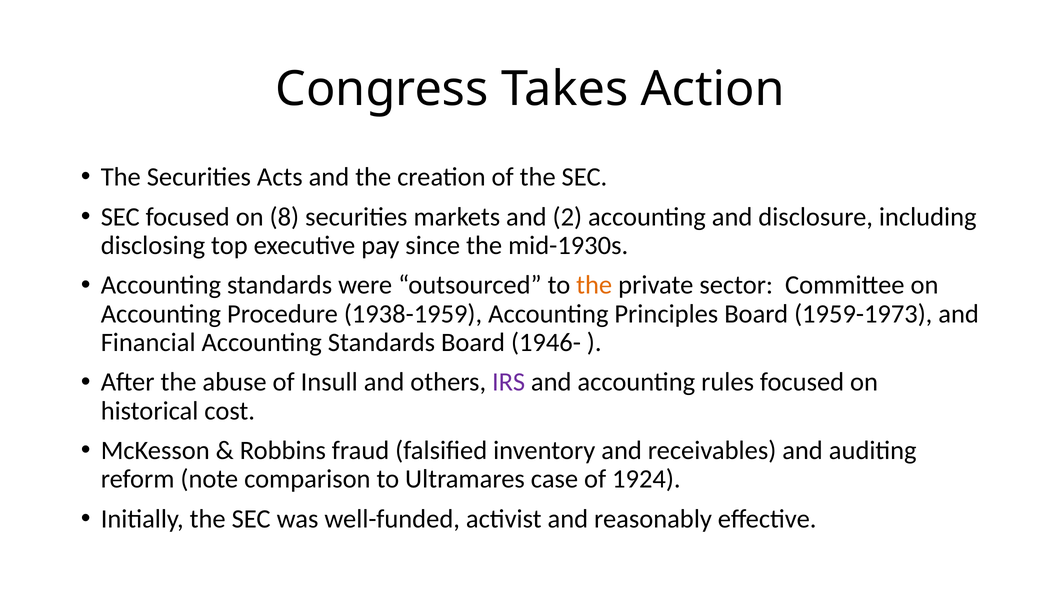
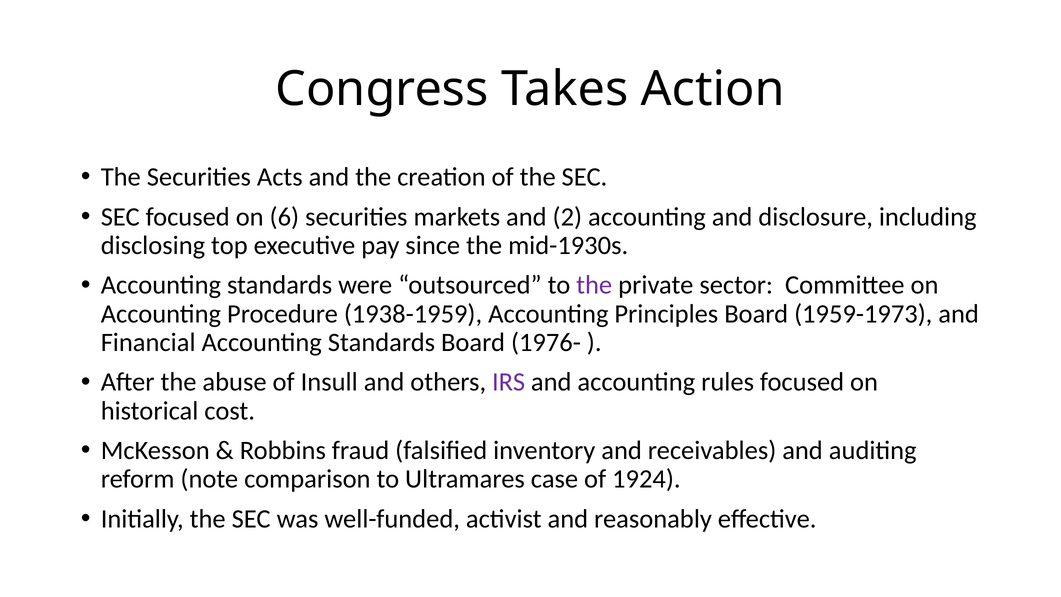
8: 8 -> 6
the at (594, 285) colour: orange -> purple
1946-: 1946- -> 1976-
